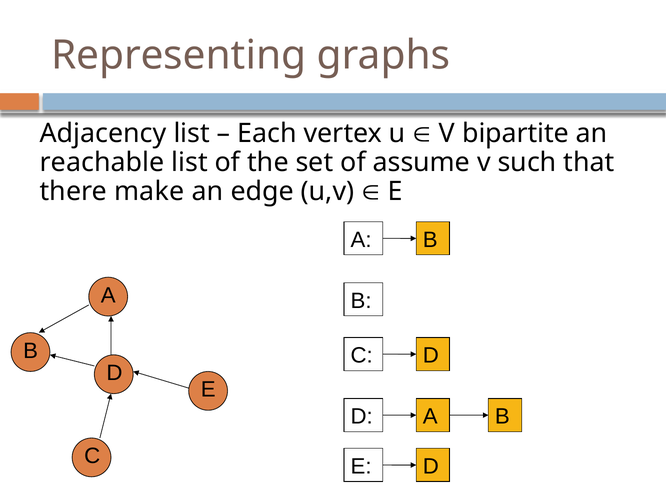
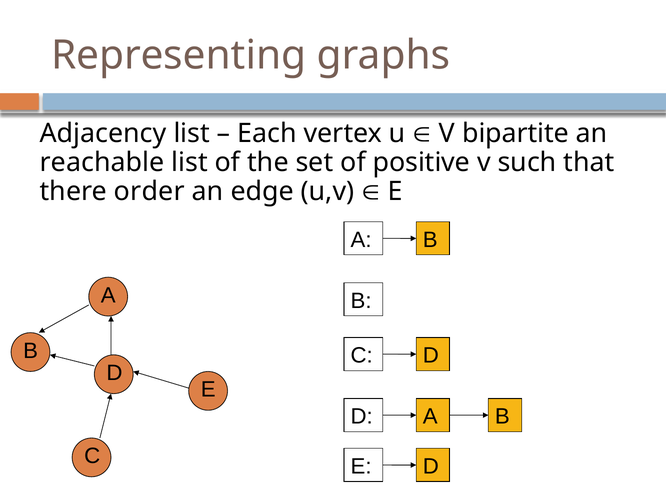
assume: assume -> positive
make: make -> order
